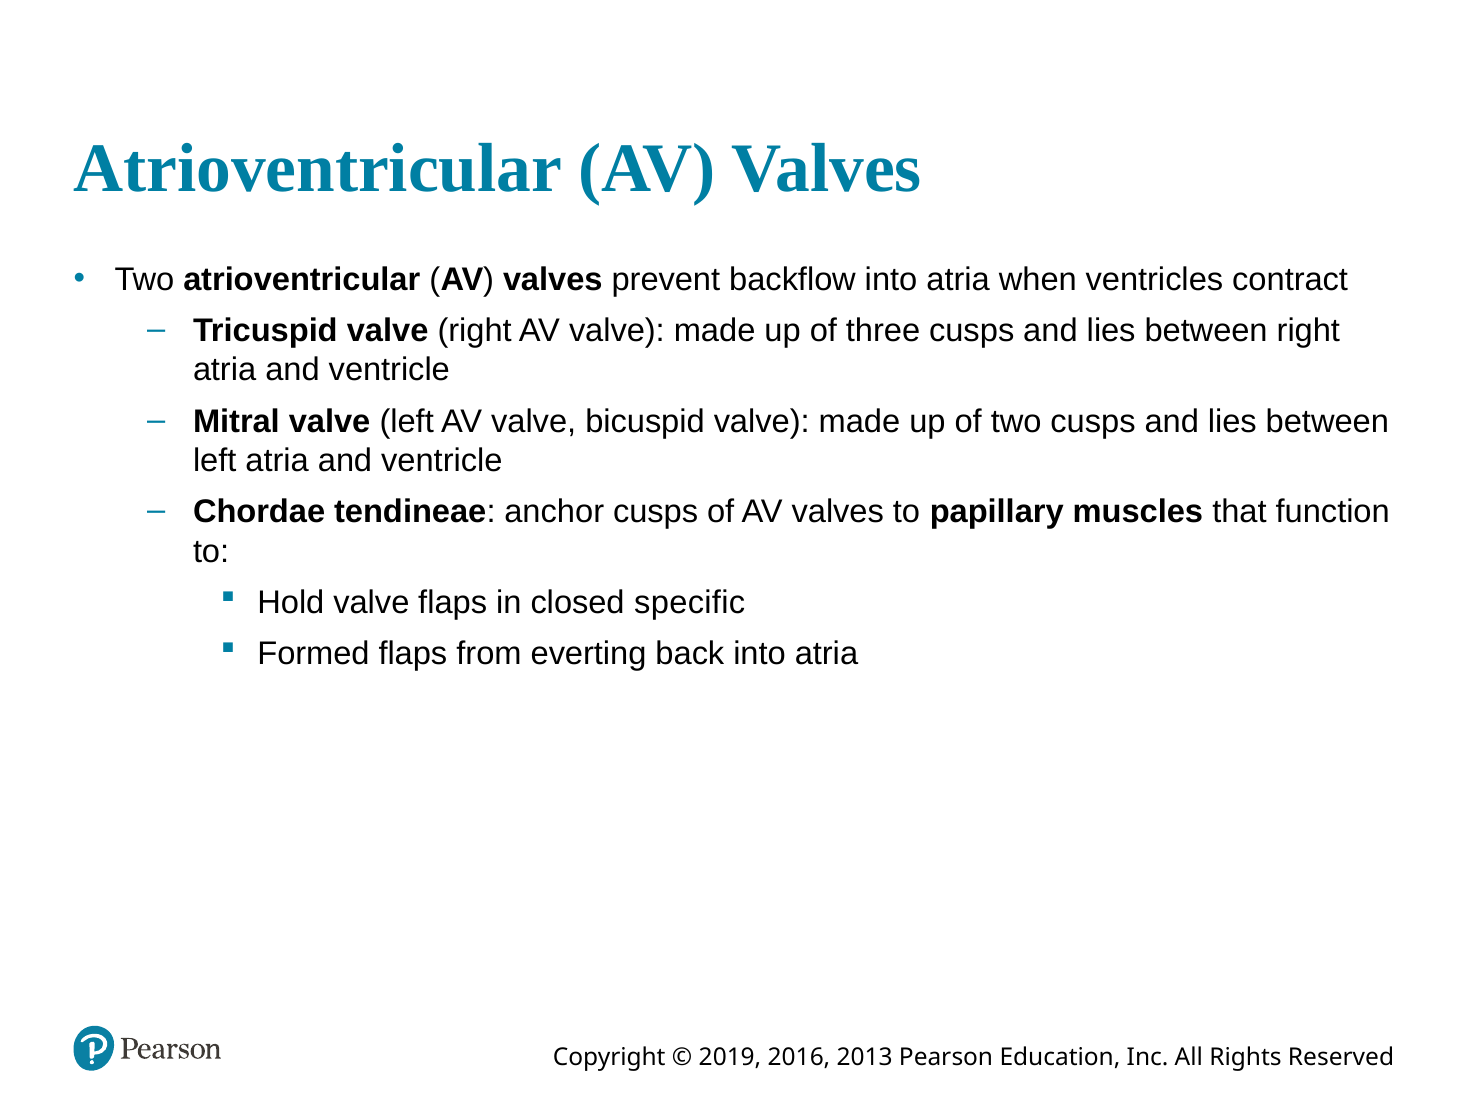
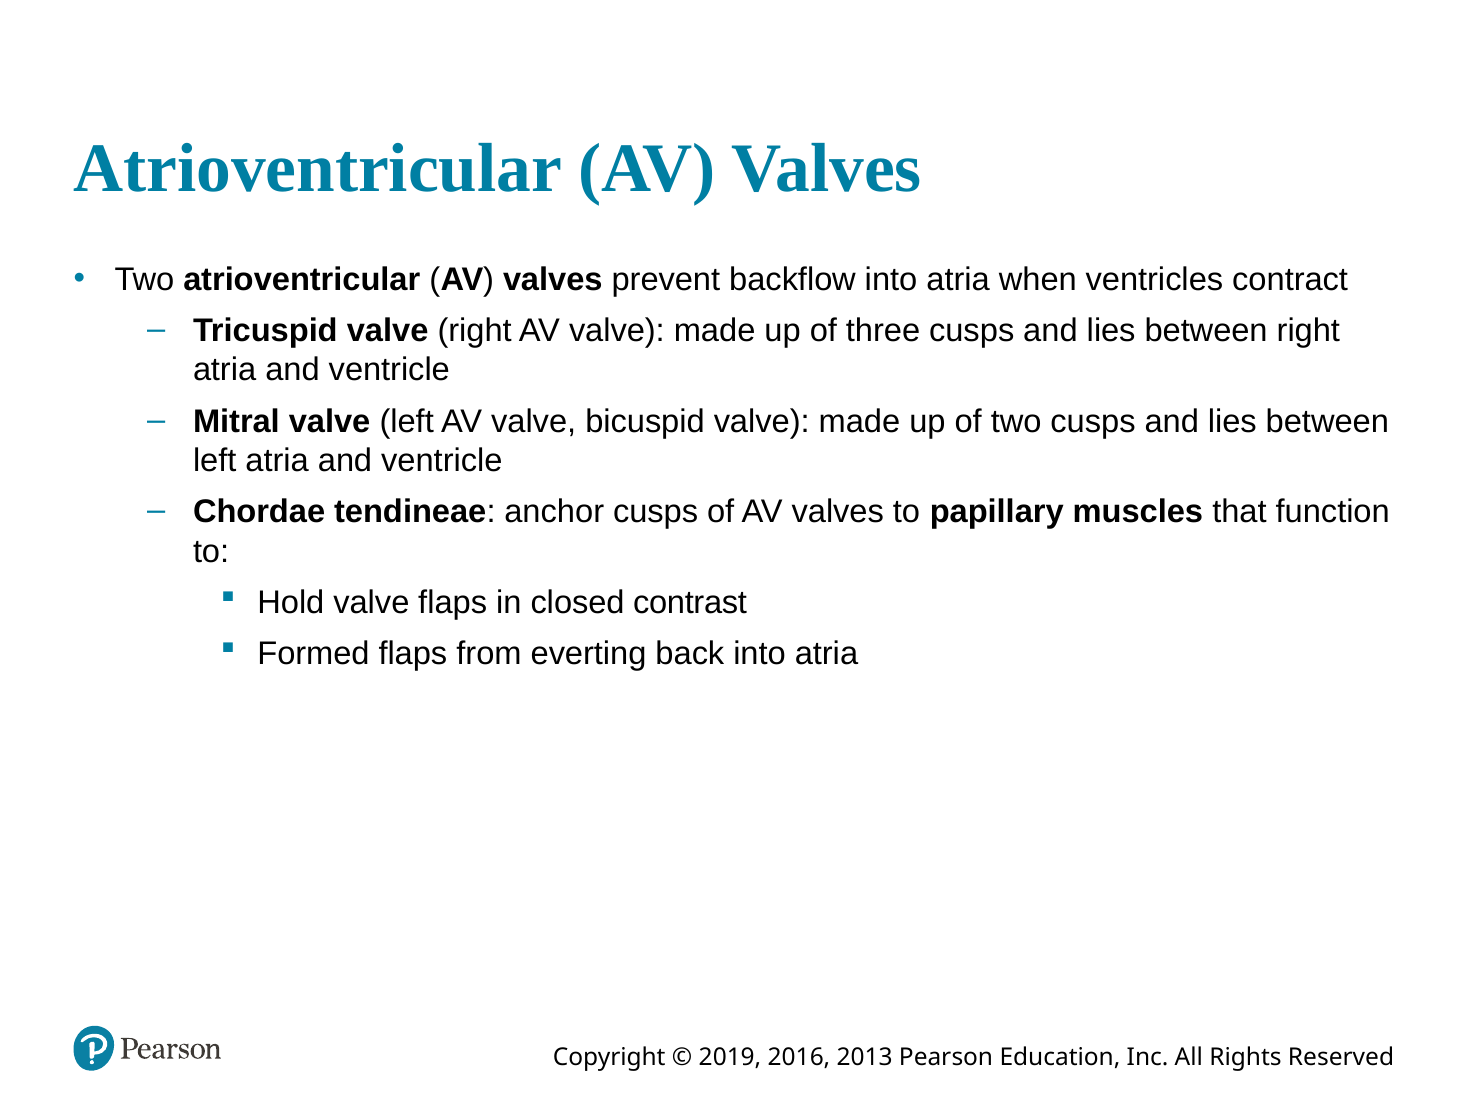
specific: specific -> contrast
